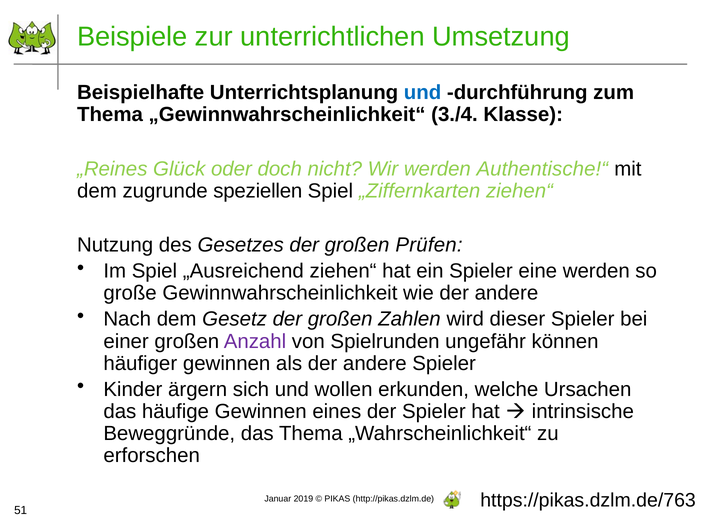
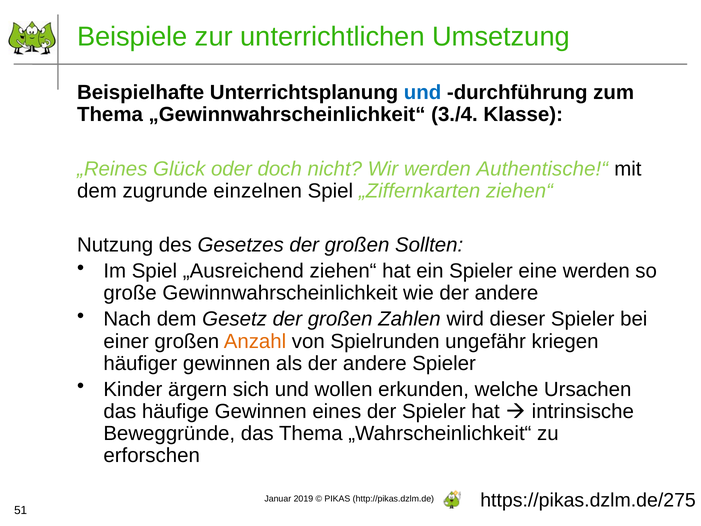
speziellen: speziellen -> einzelnen
Prüfen: Prüfen -> Sollten
Anzahl colour: purple -> orange
können: können -> kriegen
https://pikas.dzlm.de/763: https://pikas.dzlm.de/763 -> https://pikas.dzlm.de/275
